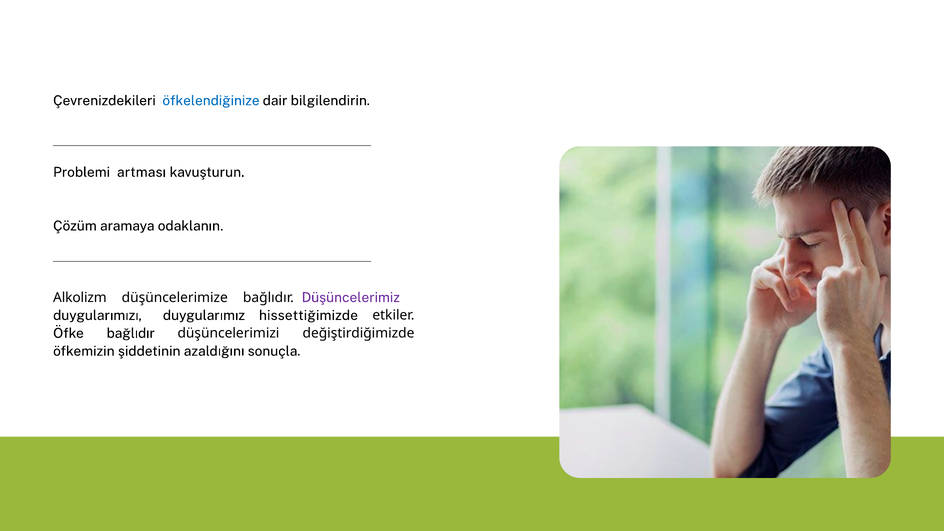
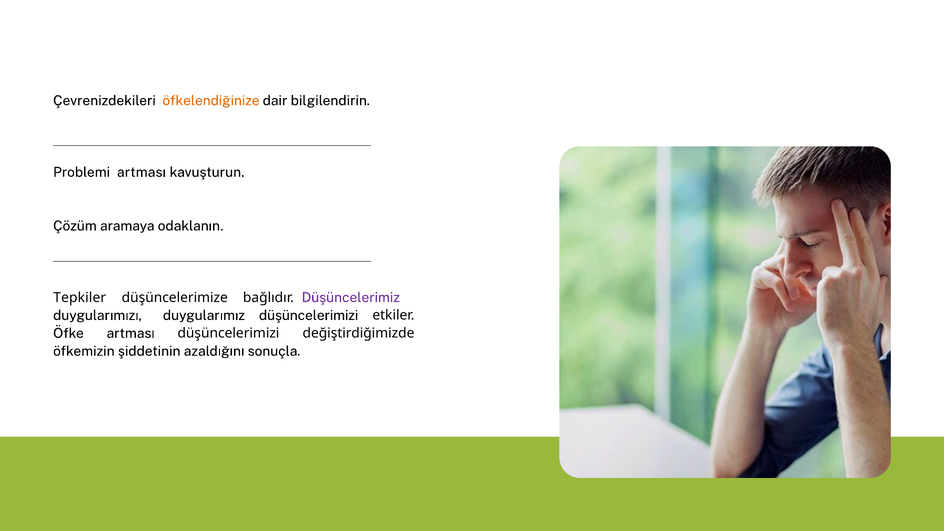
öfkelendiğinize colour: blue -> orange
Alkolizm: Alkolizm -> Tepkiler
duygularımız hissettiğimizde: hissettiğimizde -> düşüncelerimizi
Öfke bağlıdır: bağlıdır -> artması
